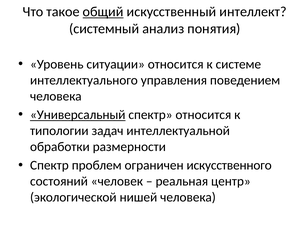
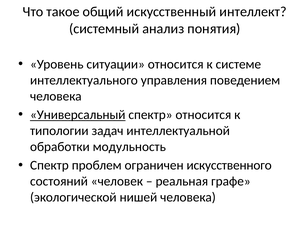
общий underline: present -> none
размерности: размерности -> модульность
центр: центр -> графе
